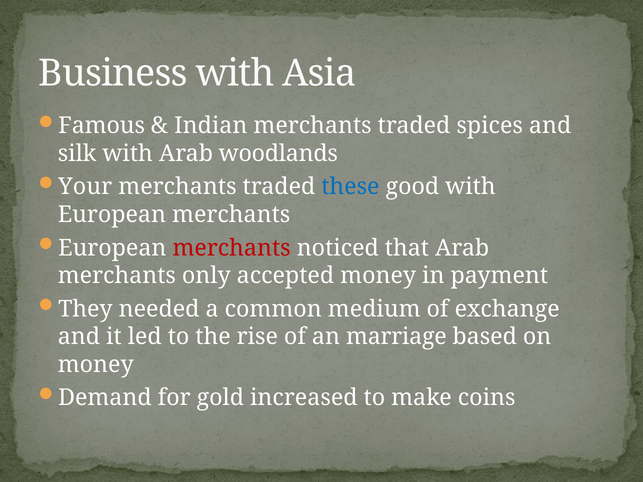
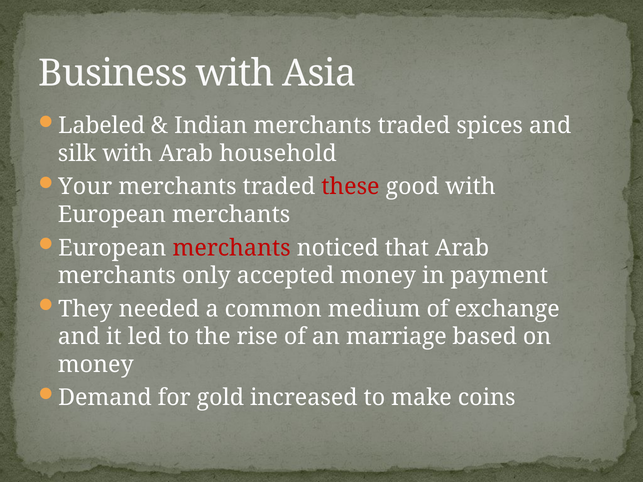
Famous: Famous -> Labeled
woodlands: woodlands -> household
these colour: blue -> red
